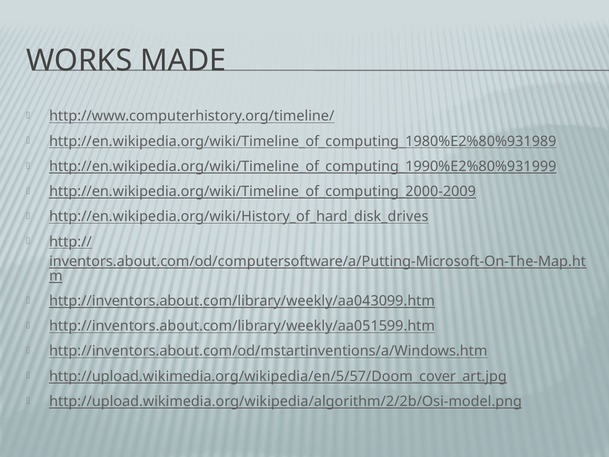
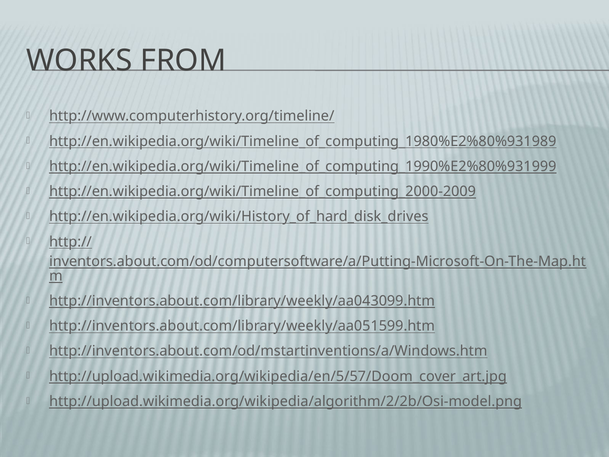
MADE: MADE -> FROM
